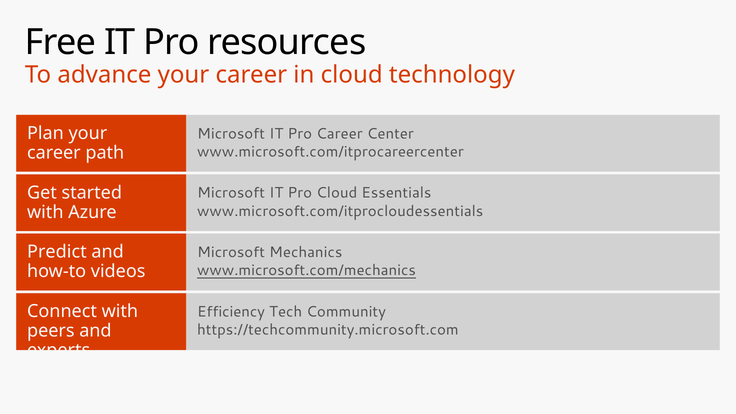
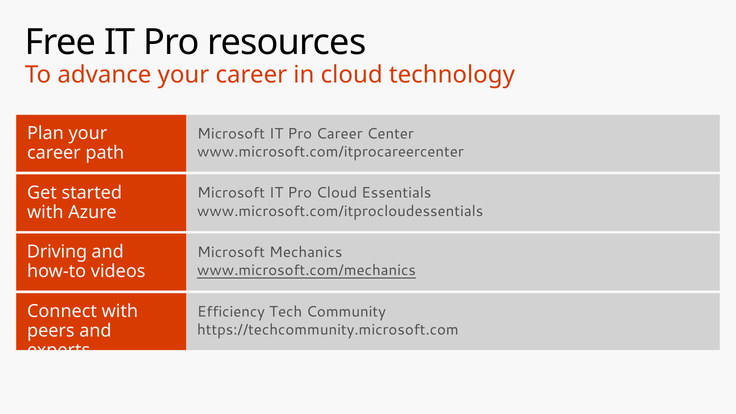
Predict: Predict -> Driving
